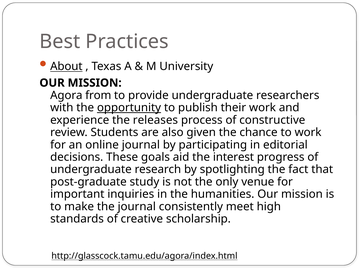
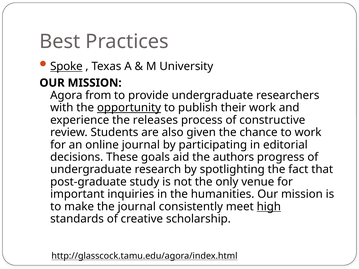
About: About -> Spoke
interest: interest -> authors
high underline: none -> present
